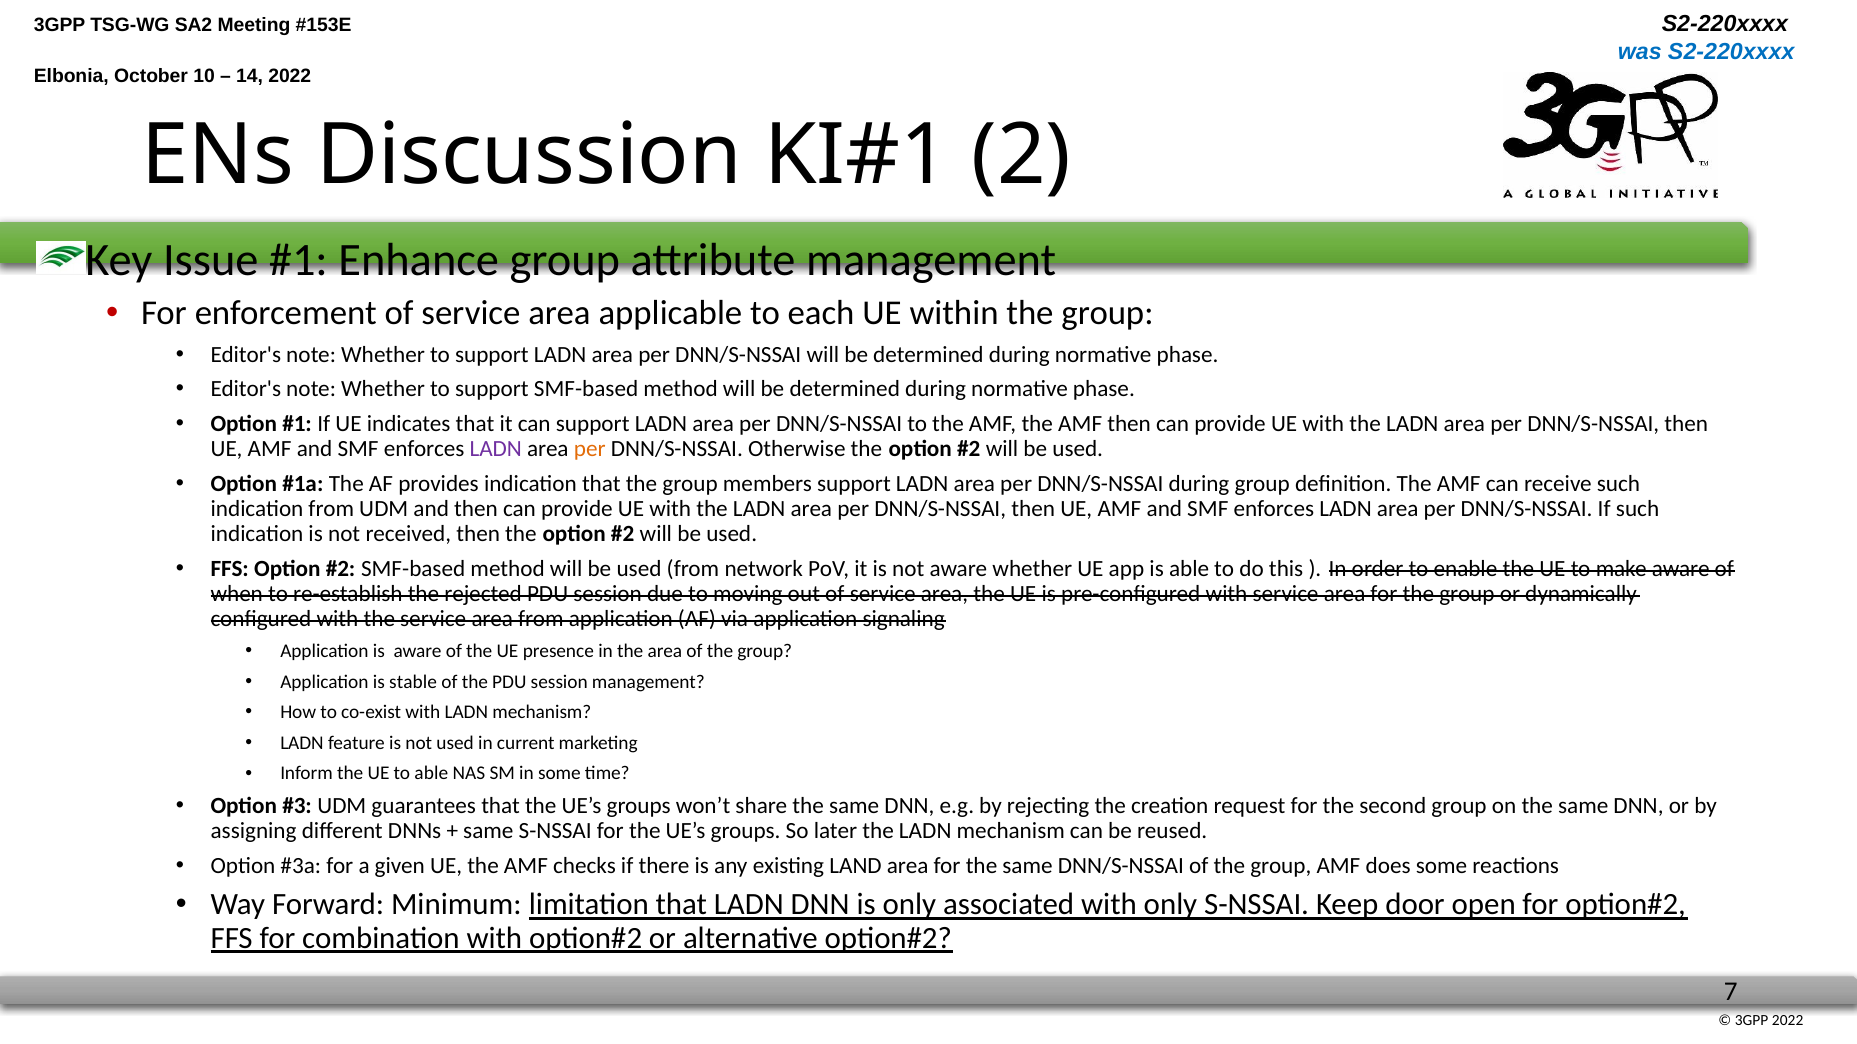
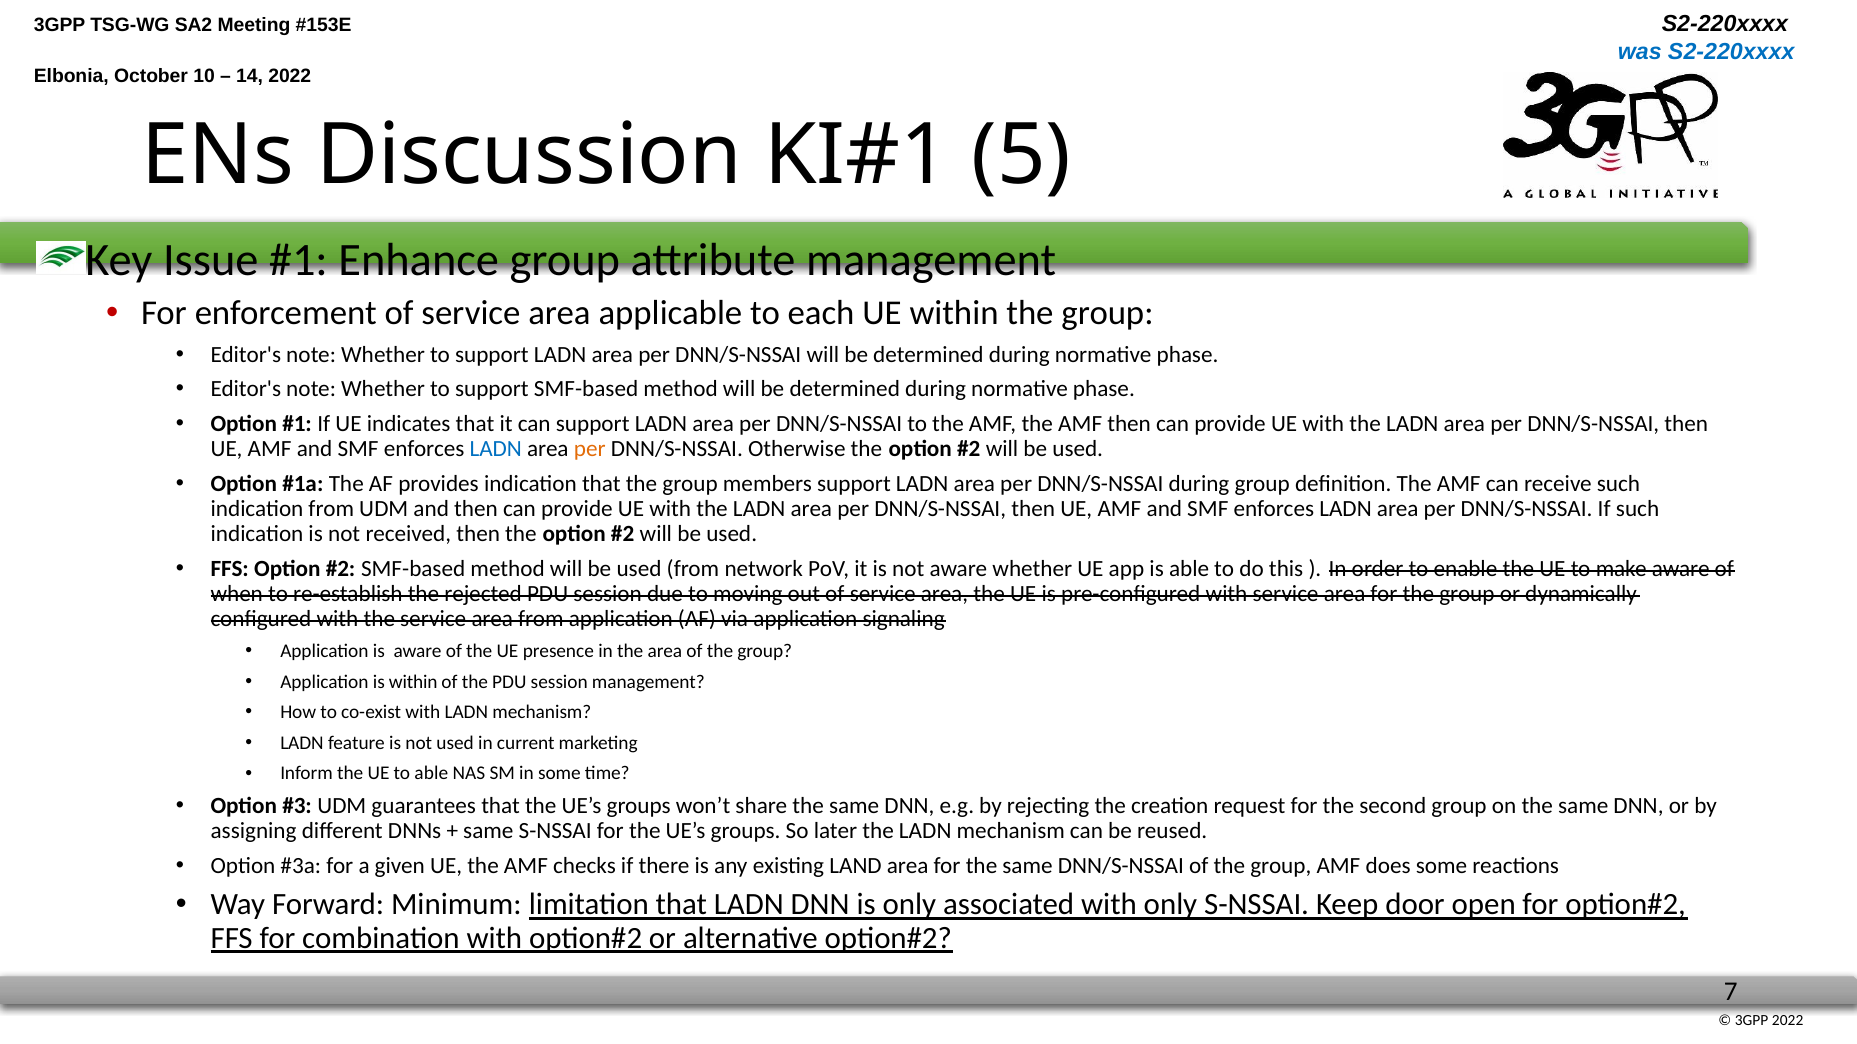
2: 2 -> 5
LADN at (496, 449) colour: purple -> blue
is stable: stable -> within
